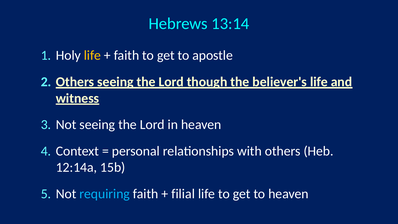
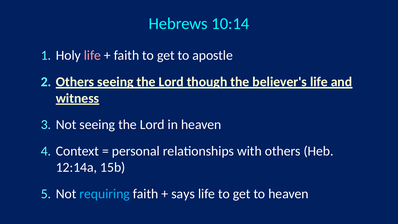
13:14: 13:14 -> 10:14
life at (92, 55) colour: yellow -> pink
filial: filial -> says
